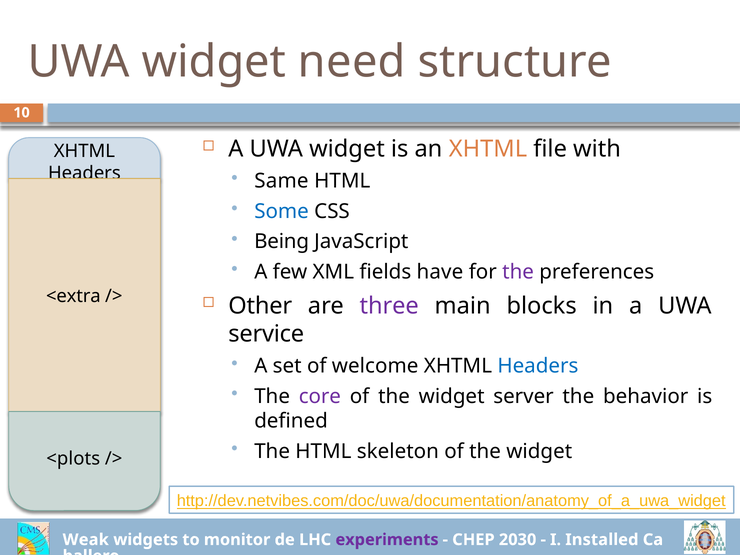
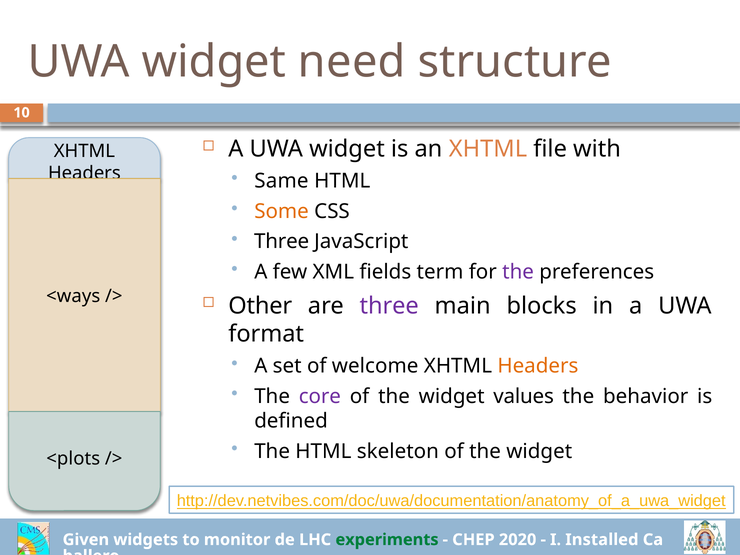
Some colour: blue -> orange
Being at (282, 242): Being -> Three
have: have -> term
<extra: <extra -> <ways
service: service -> format
Headers at (538, 366) colour: blue -> orange
server: server -> values
Weak: Weak -> Given
experiments colour: purple -> green
2030: 2030 -> 2020
